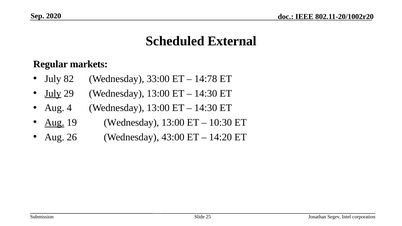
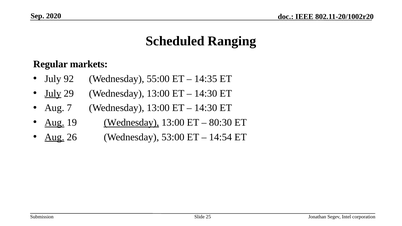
External: External -> Ranging
82: 82 -> 92
33:00: 33:00 -> 55:00
14:78: 14:78 -> 14:35
4: 4 -> 7
Wednesday at (131, 123) underline: none -> present
10:30: 10:30 -> 80:30
Aug at (54, 137) underline: none -> present
43:00: 43:00 -> 53:00
14:20: 14:20 -> 14:54
